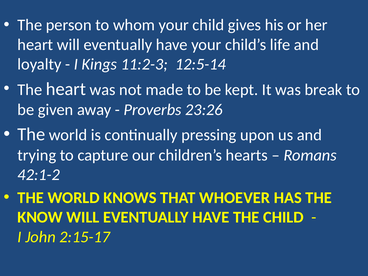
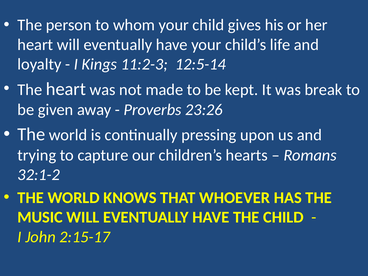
42:1-2: 42:1-2 -> 32:1-2
KNOW: KNOW -> MUSIC
